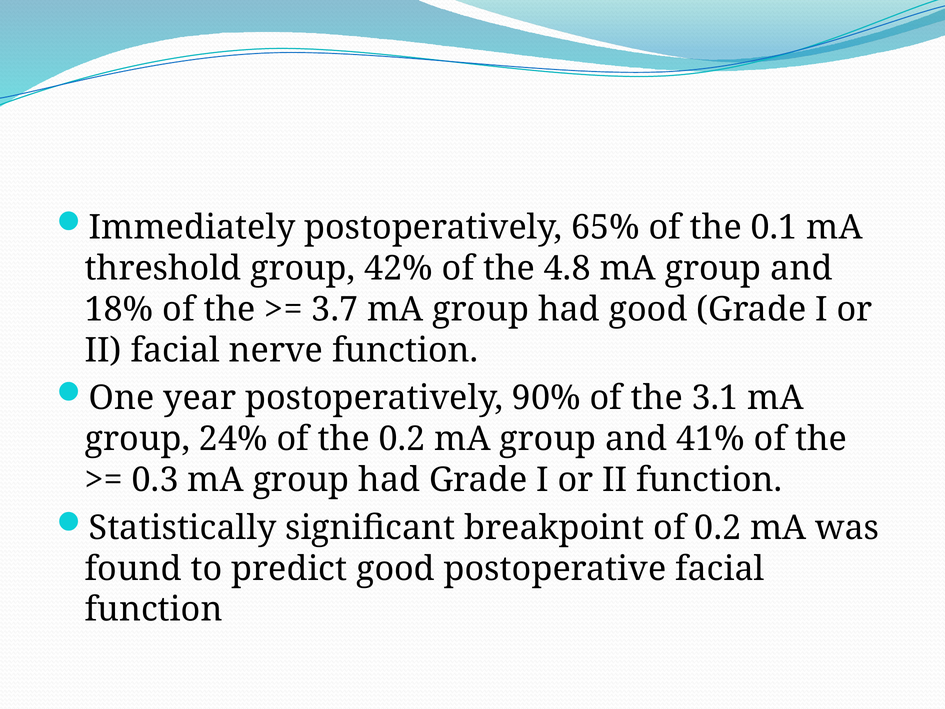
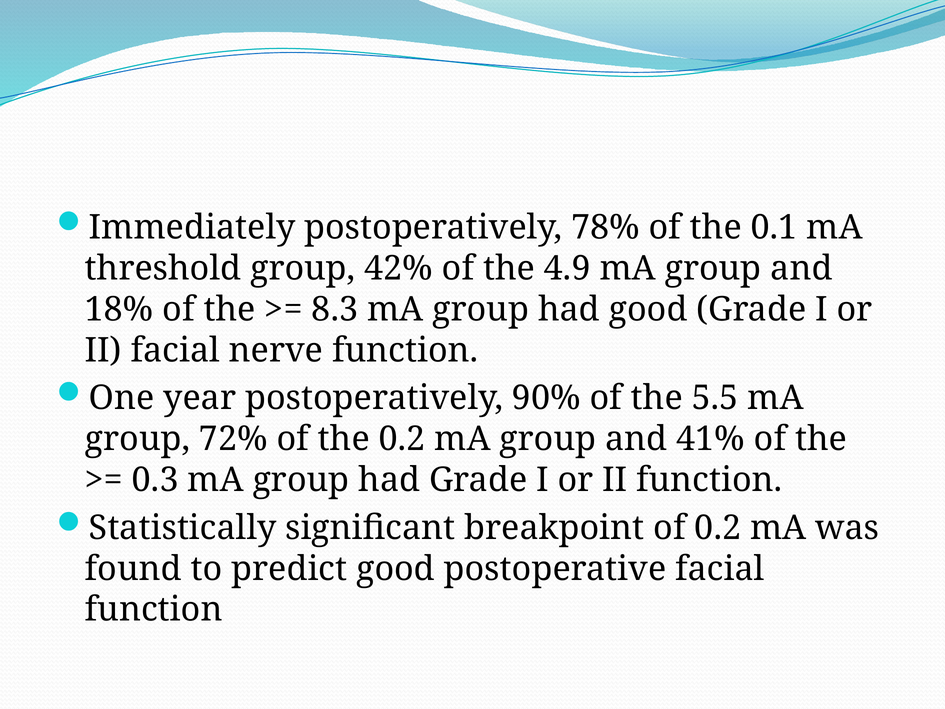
65%: 65% -> 78%
4.8: 4.8 -> 4.9
3.7: 3.7 -> 8.3
3.1: 3.1 -> 5.5
24%: 24% -> 72%
